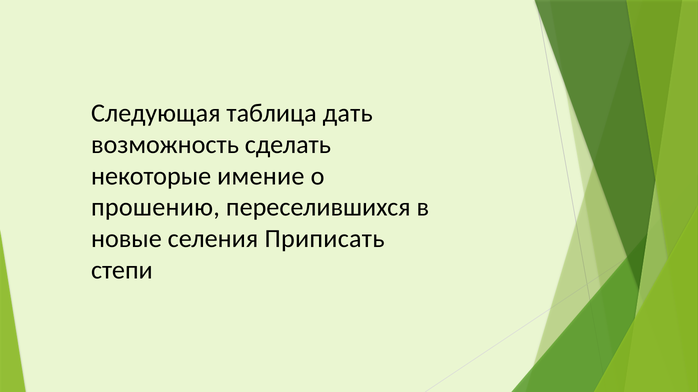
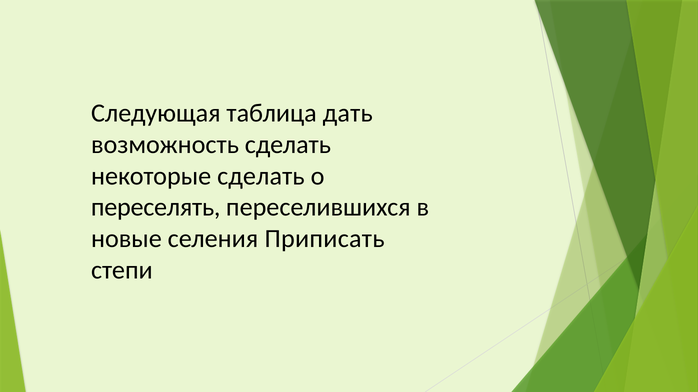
некоторые имение: имение -> сделать
прошению: прошению -> переселять
